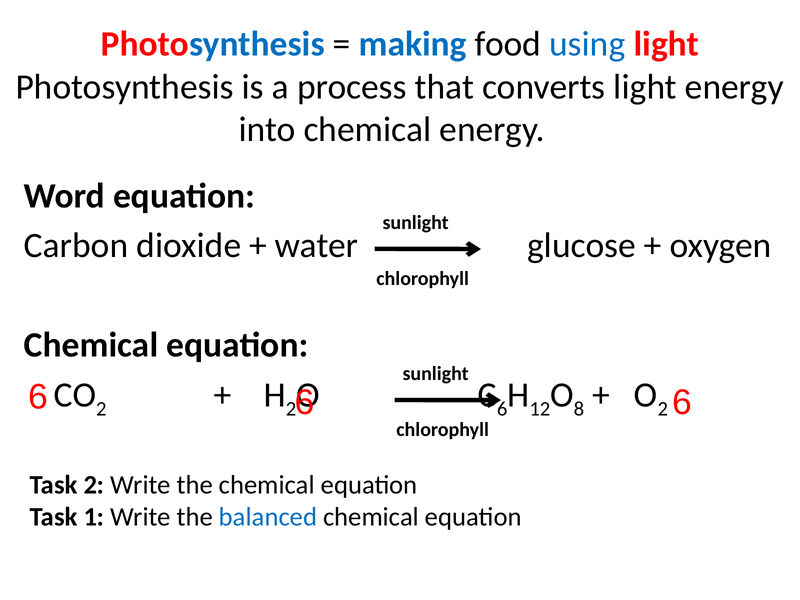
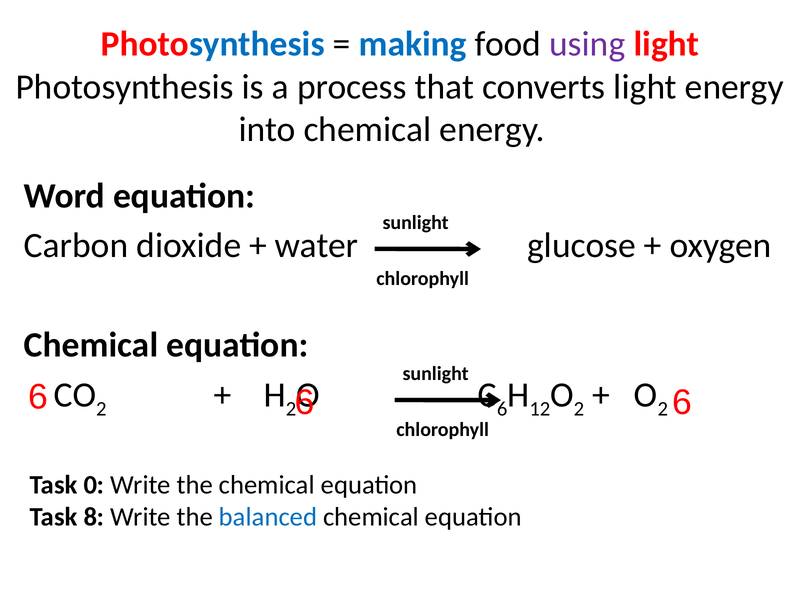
using colour: blue -> purple
8 at (579, 409): 8 -> 2
Task 2: 2 -> 0
1: 1 -> 8
